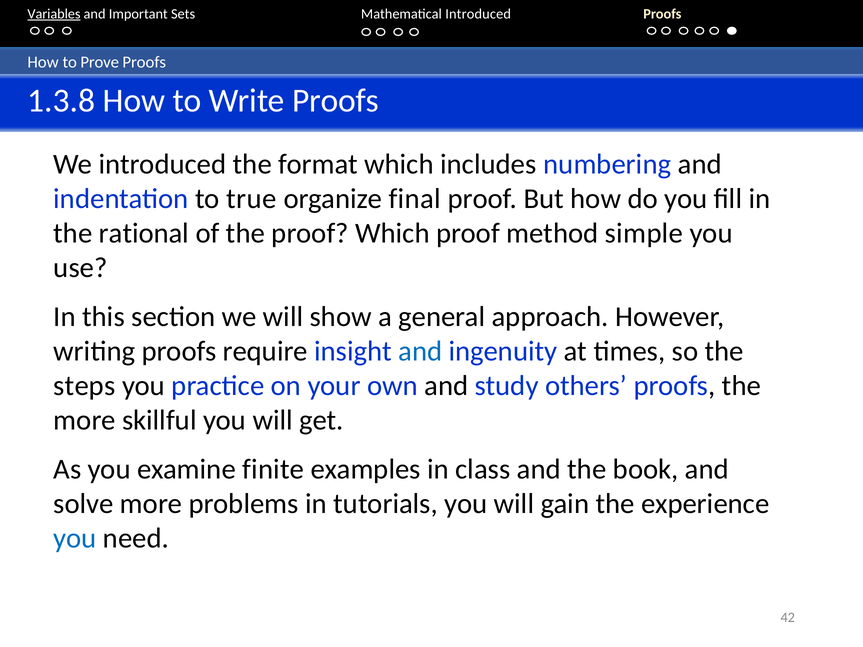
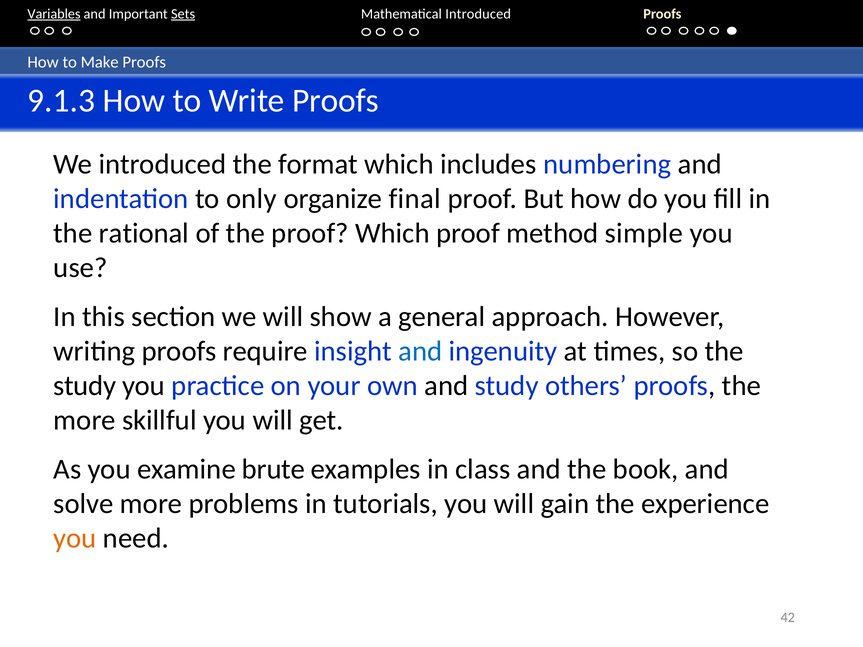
Sets underline: none -> present
Prove: Prove -> Make
1.3.8: 1.3.8 -> 9.1.3
true: true -> only
steps at (84, 386): steps -> study
finite: finite -> brute
you at (75, 538) colour: blue -> orange
